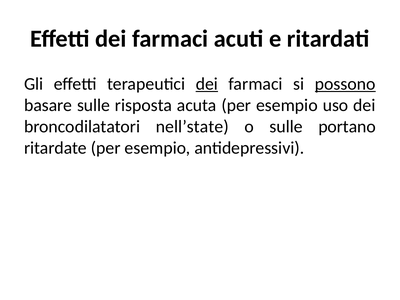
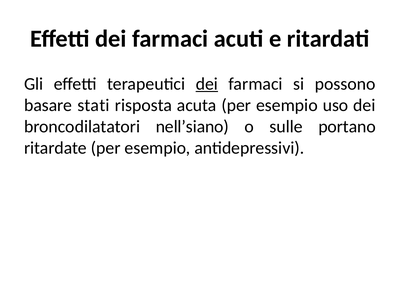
possono underline: present -> none
basare sulle: sulle -> stati
nell’state: nell’state -> nell’siano
